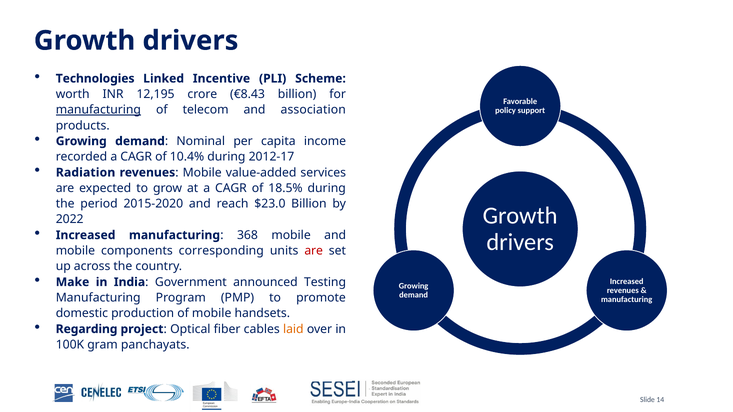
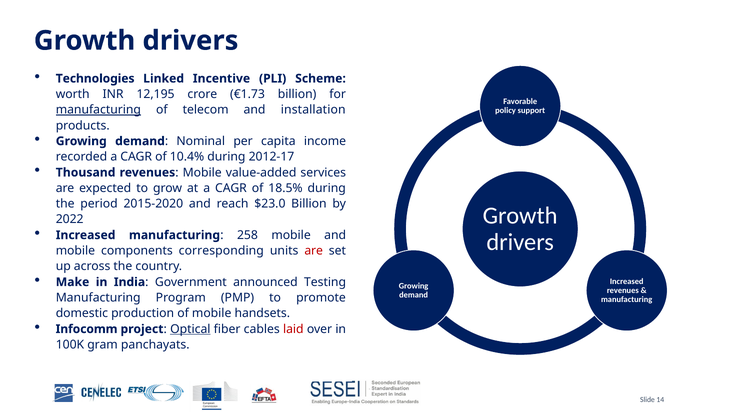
€8.43: €8.43 -> €1.73
association: association -> installation
Radiation: Radiation -> Thousand
368: 368 -> 258
Regarding: Regarding -> Infocomm
Optical underline: none -> present
laid colour: orange -> red
